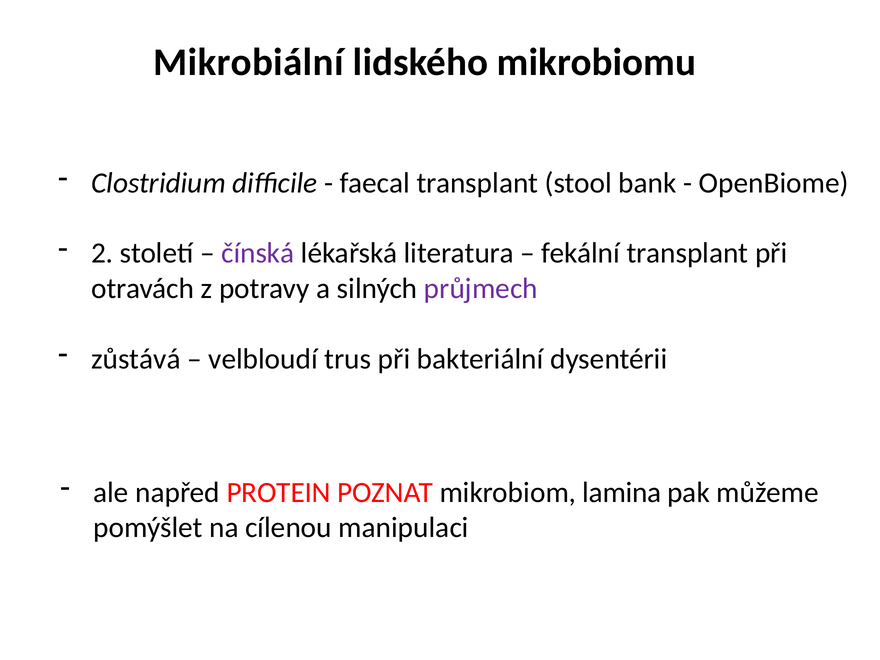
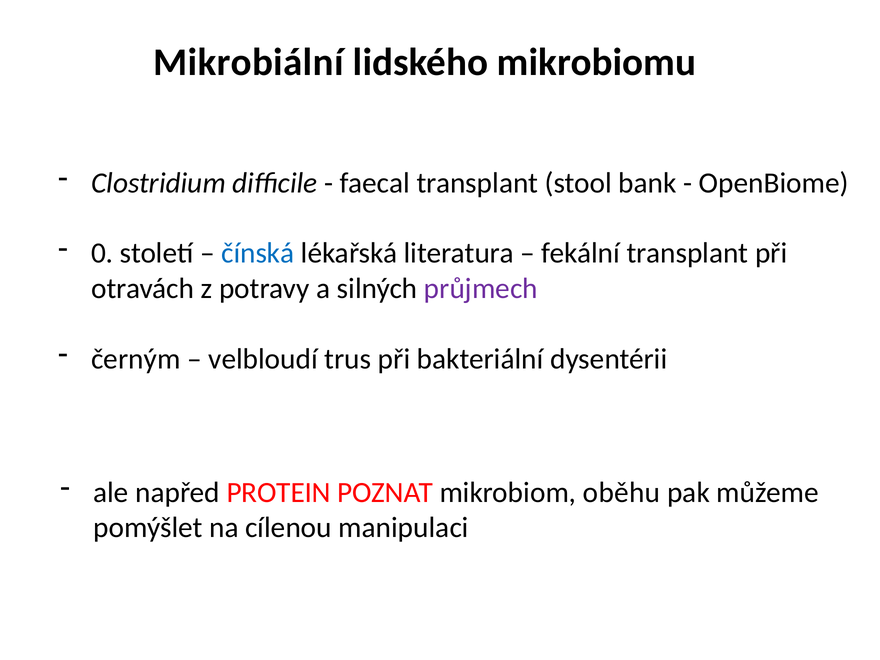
2: 2 -> 0
čínská colour: purple -> blue
zůstává: zůstává -> černým
lamina: lamina -> oběhu
